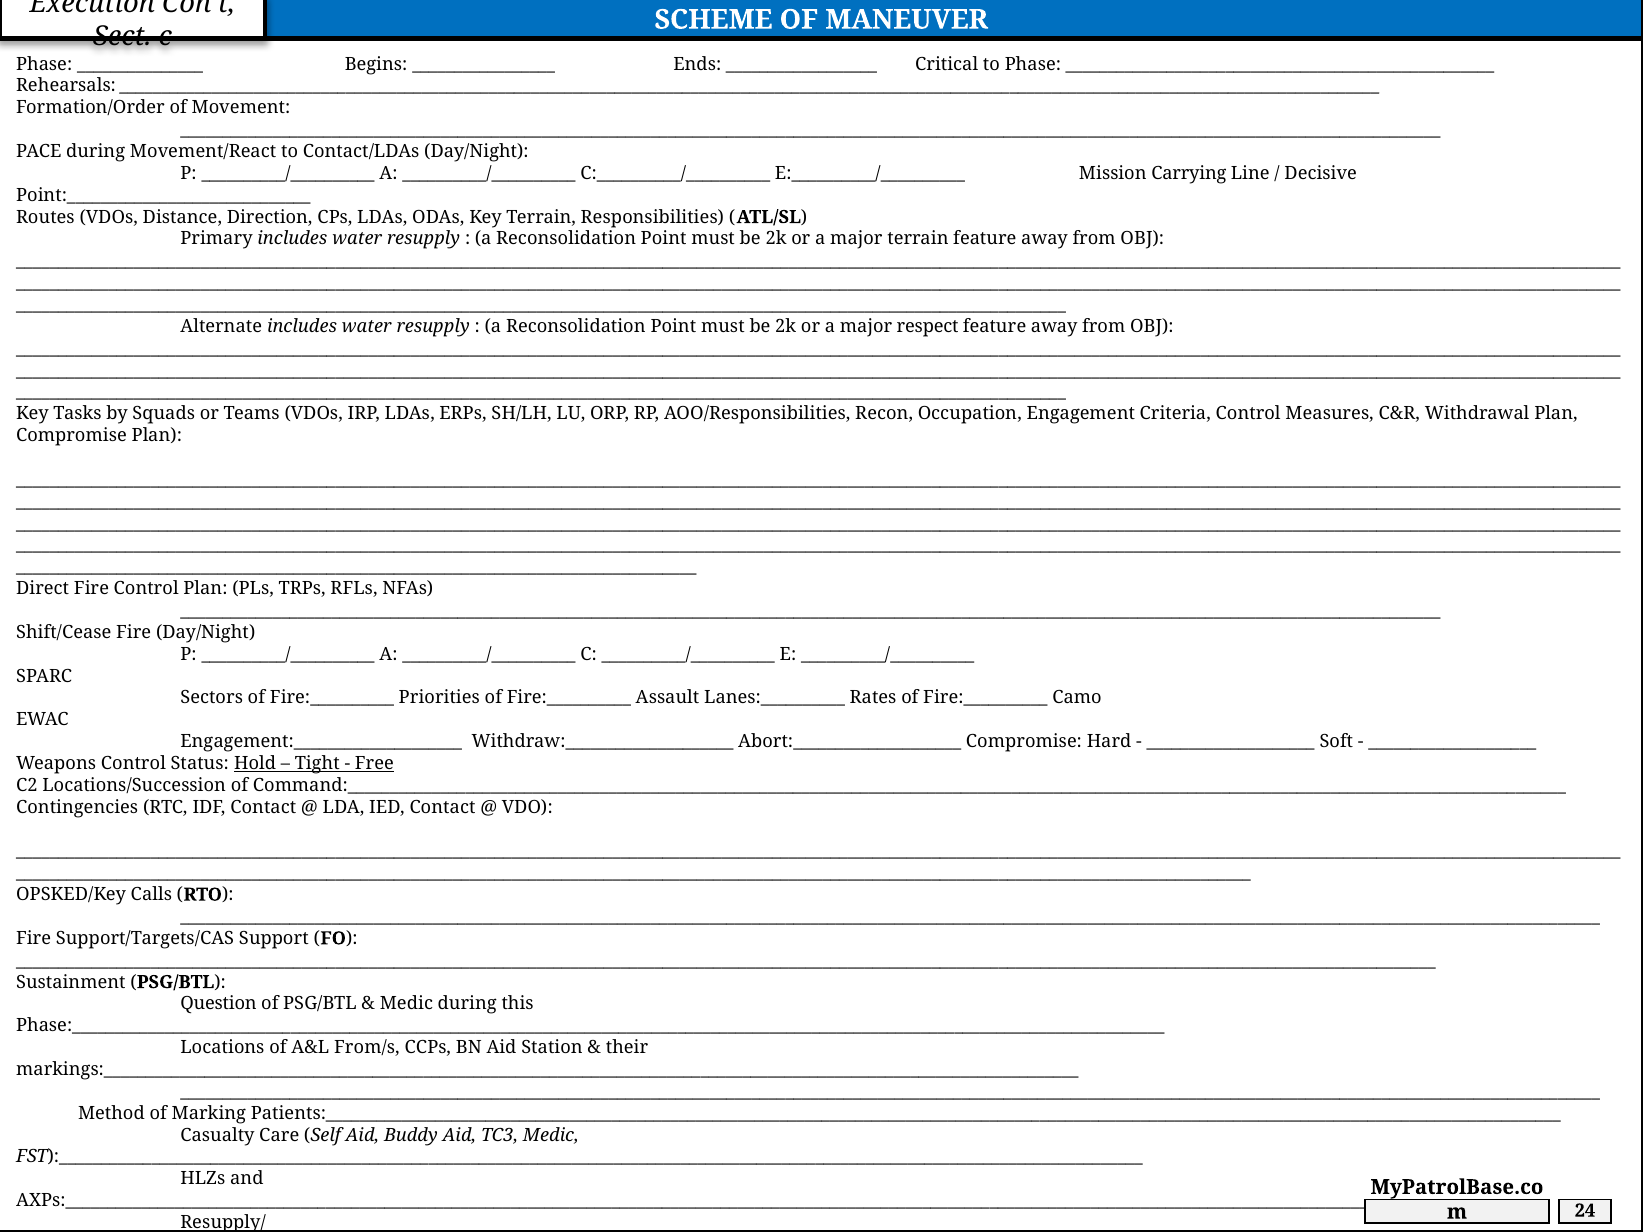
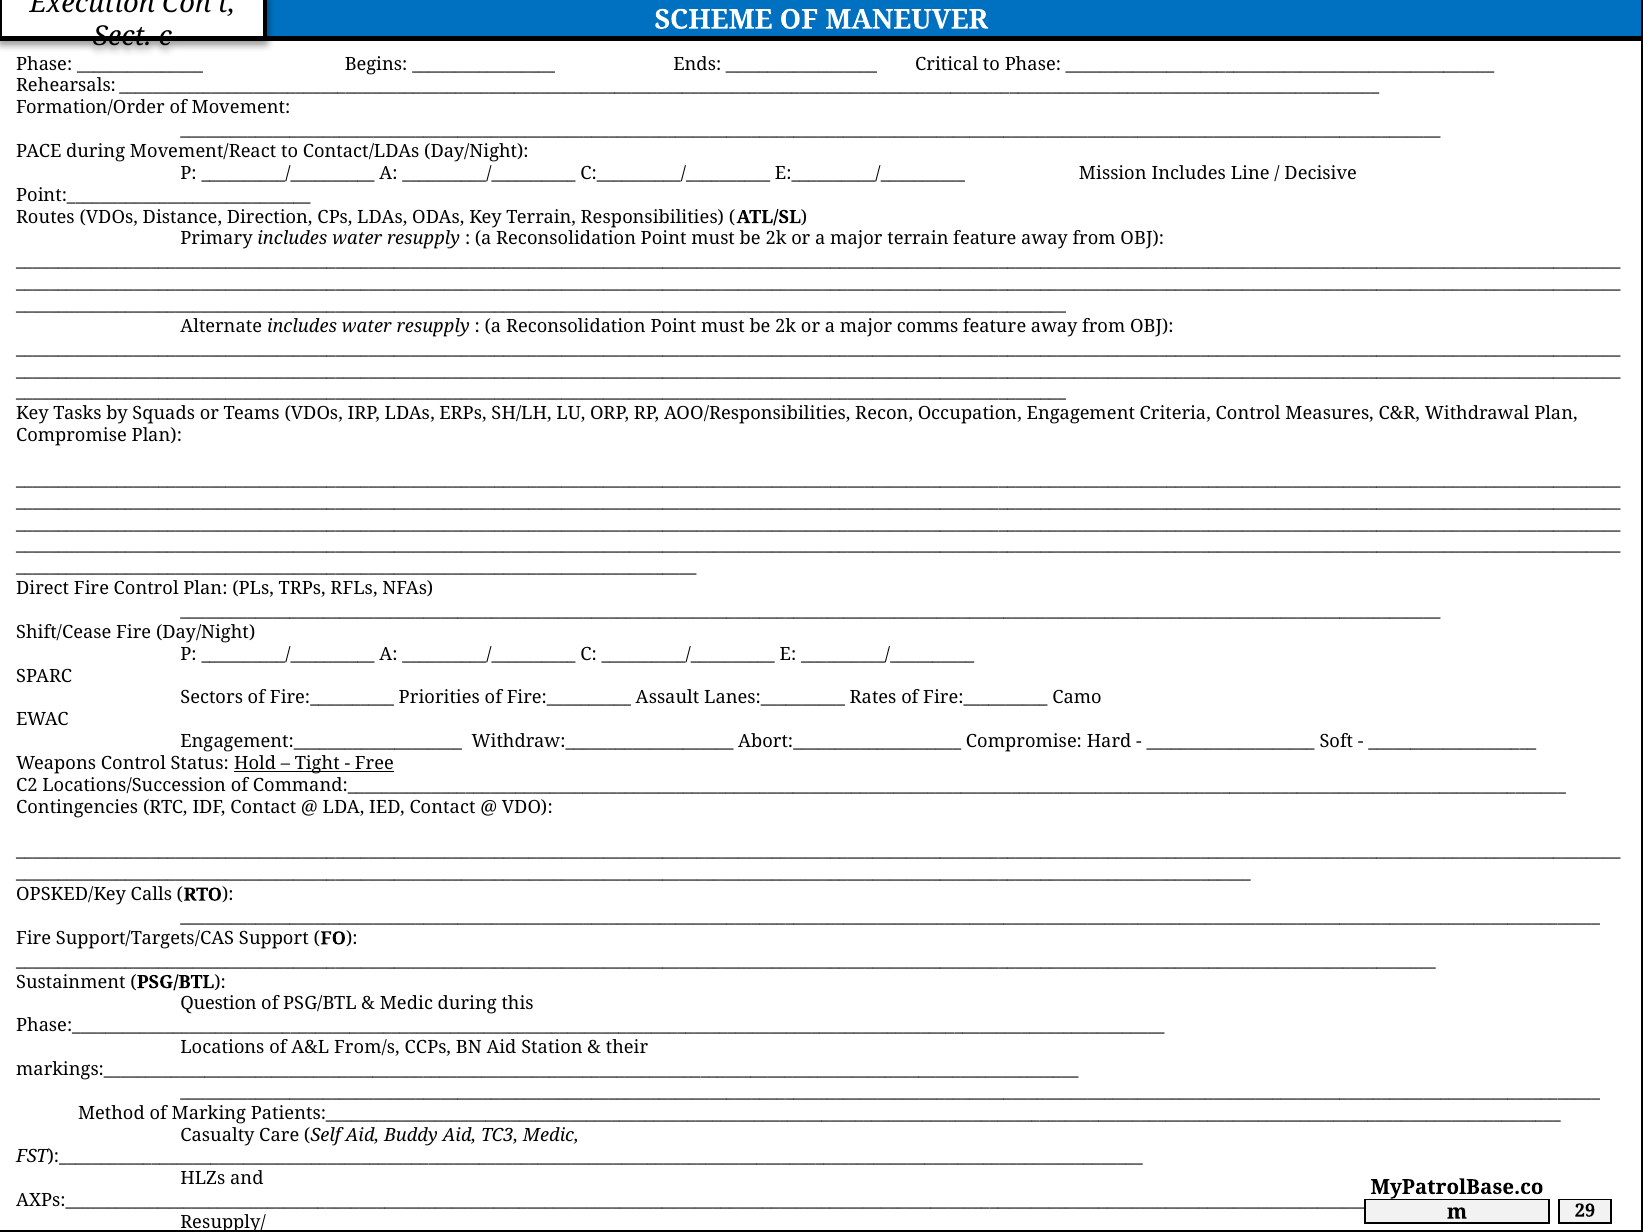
Mission Carrying: Carrying -> Includes
respect: respect -> comms
24: 24 -> 29
